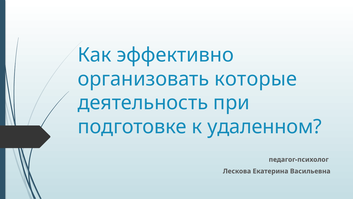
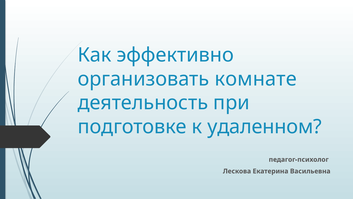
которые: которые -> комнате
